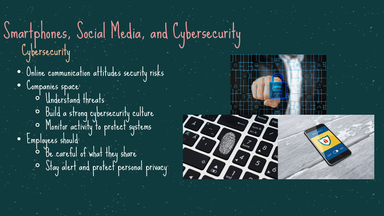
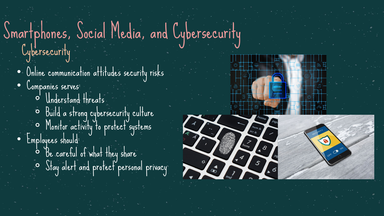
space: space -> serves
